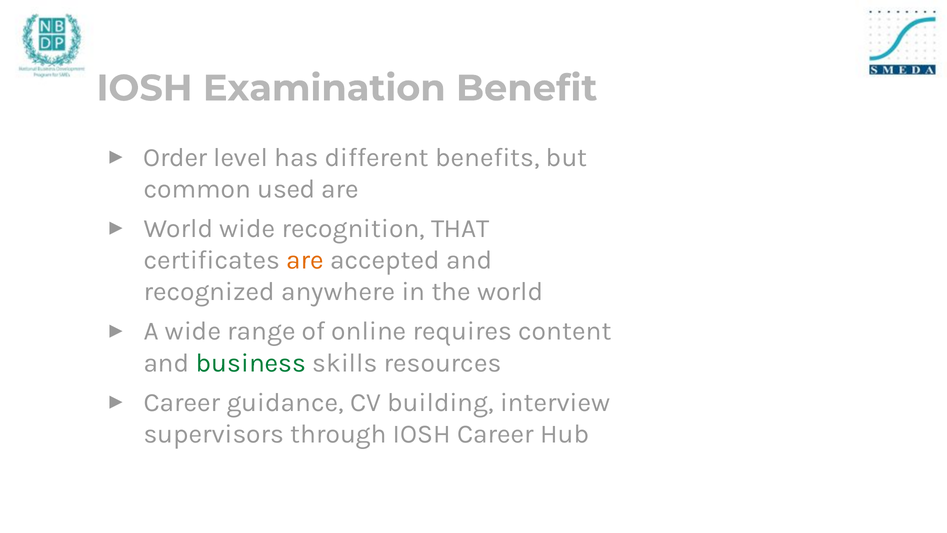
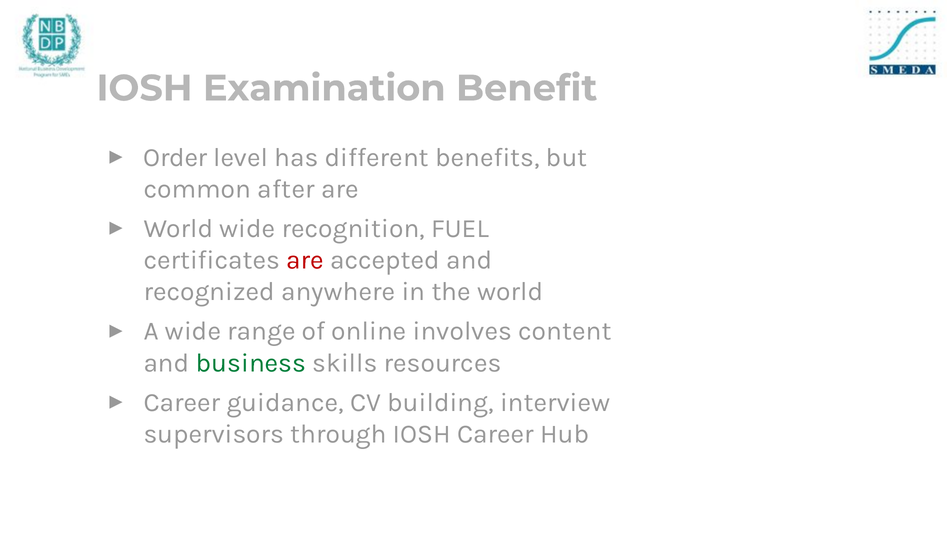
used: used -> after
THAT: THAT -> FUEL
are at (305, 260) colour: orange -> red
requires: requires -> involves
